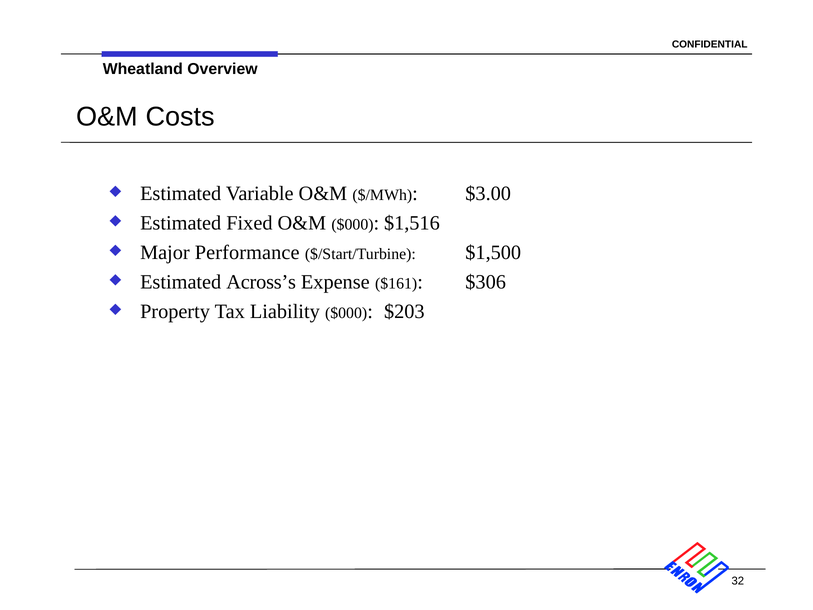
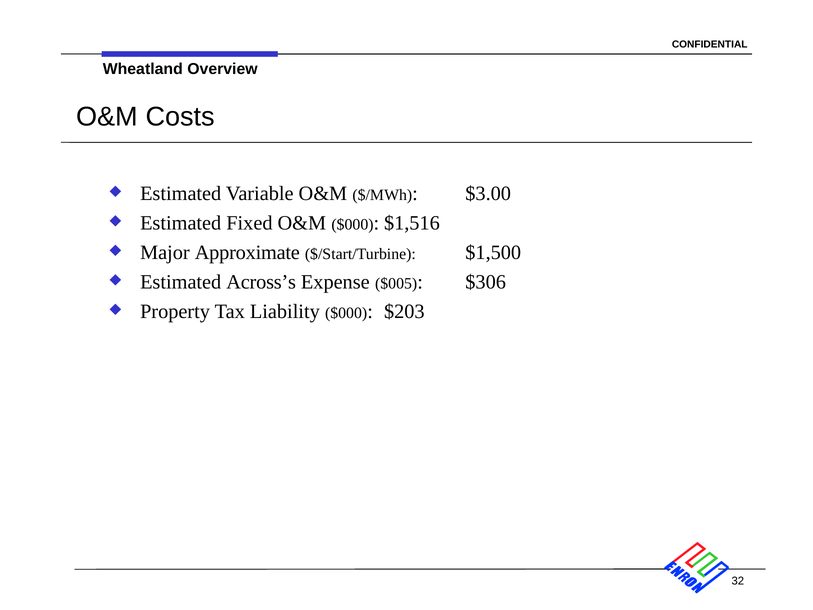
Performance: Performance -> Approximate
$161: $161 -> $005
